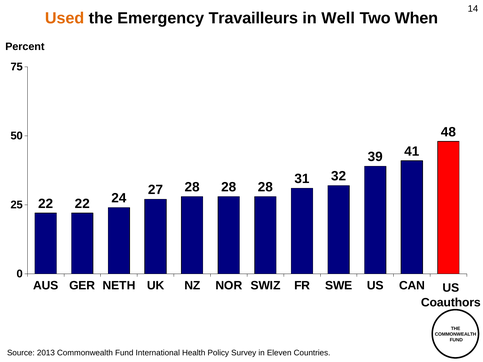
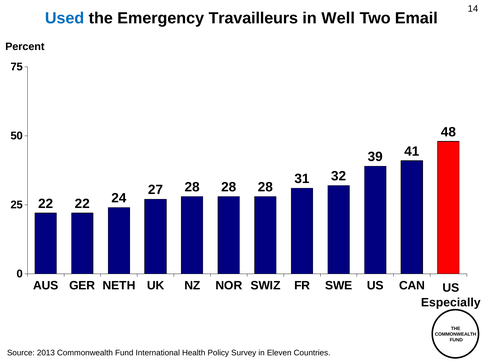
Used colour: orange -> blue
When: When -> Email
Coauthors: Coauthors -> Especially
